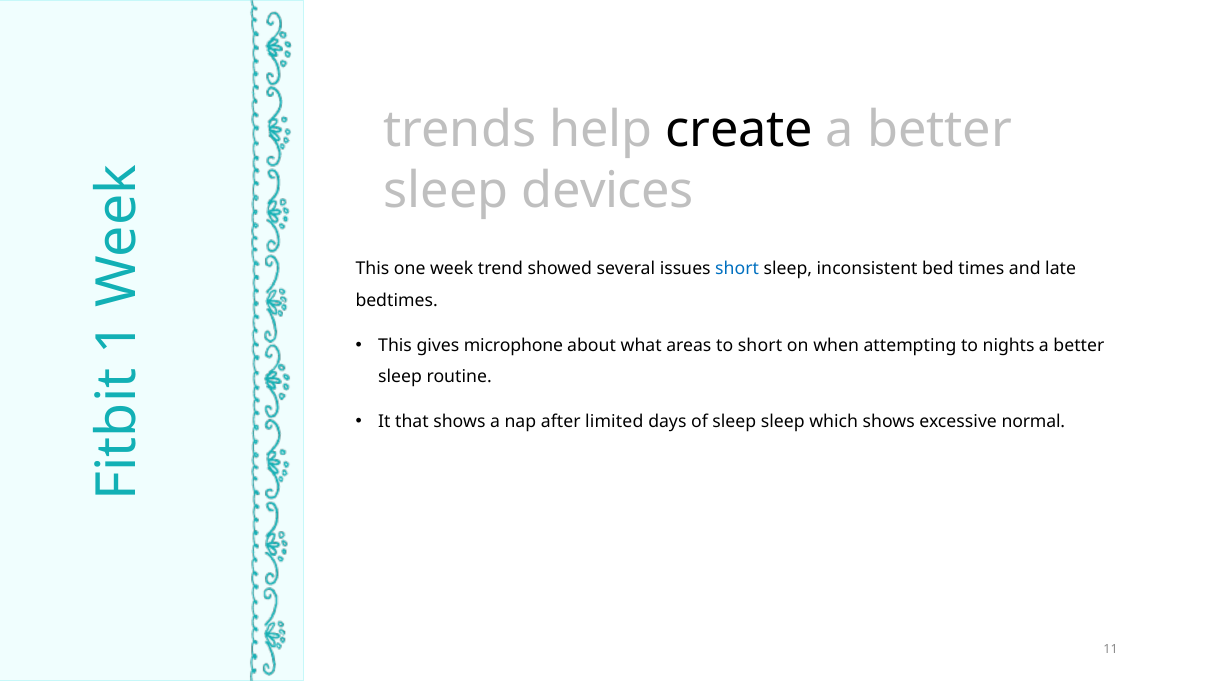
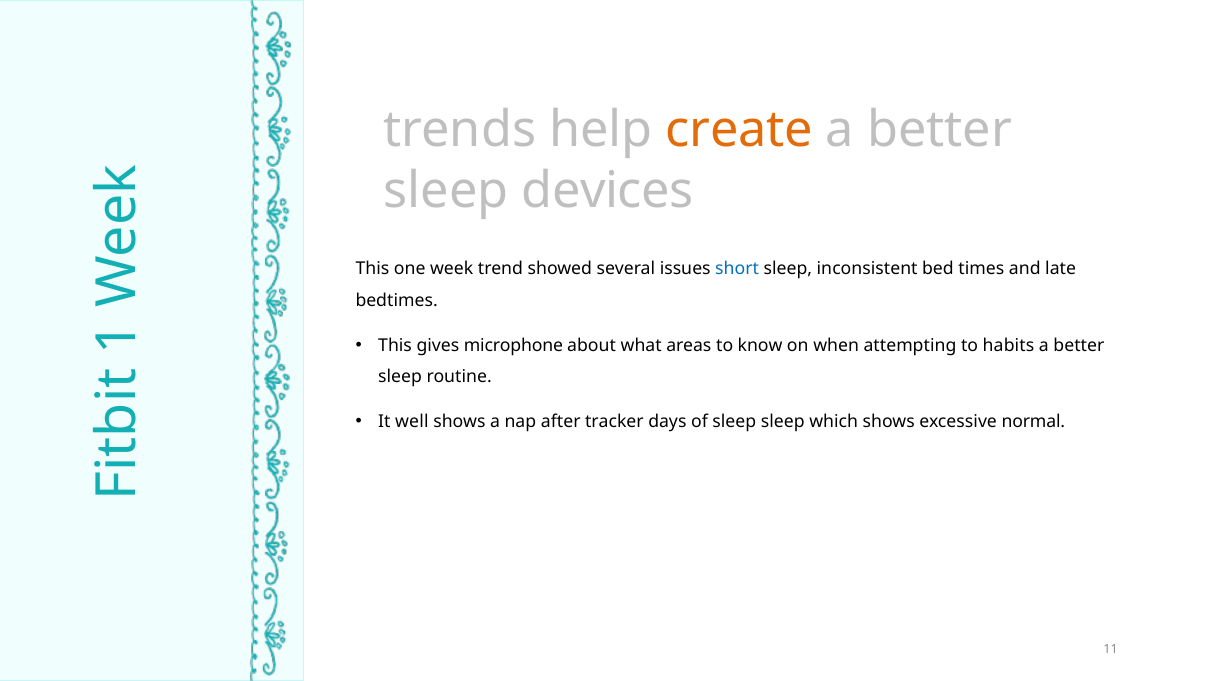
create colour: black -> orange
to short: short -> know
nights: nights -> habits
that: that -> well
limited: limited -> tracker
